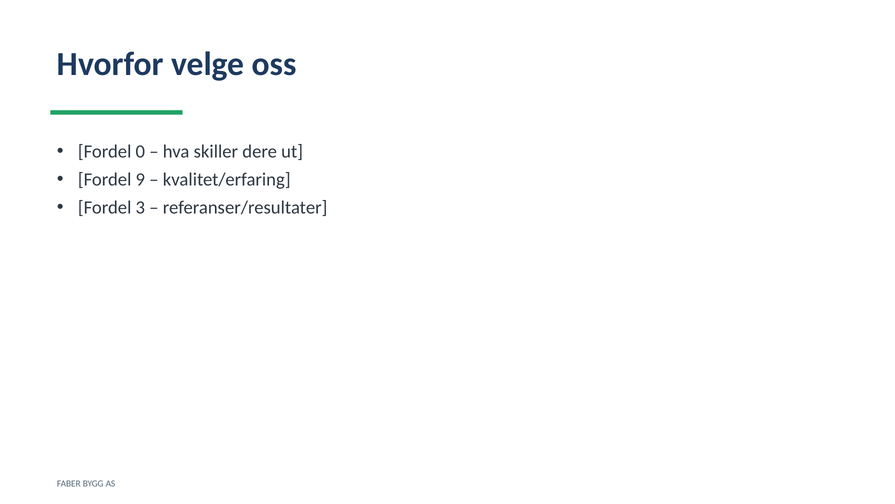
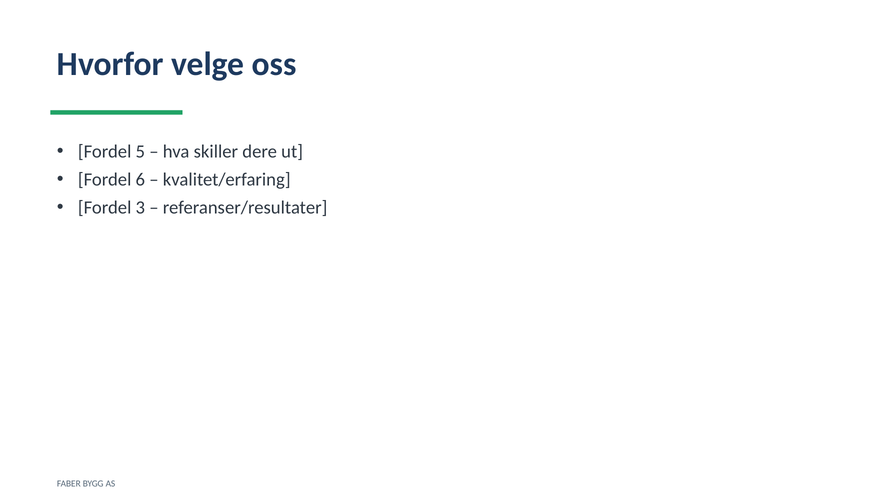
0: 0 -> 5
9: 9 -> 6
